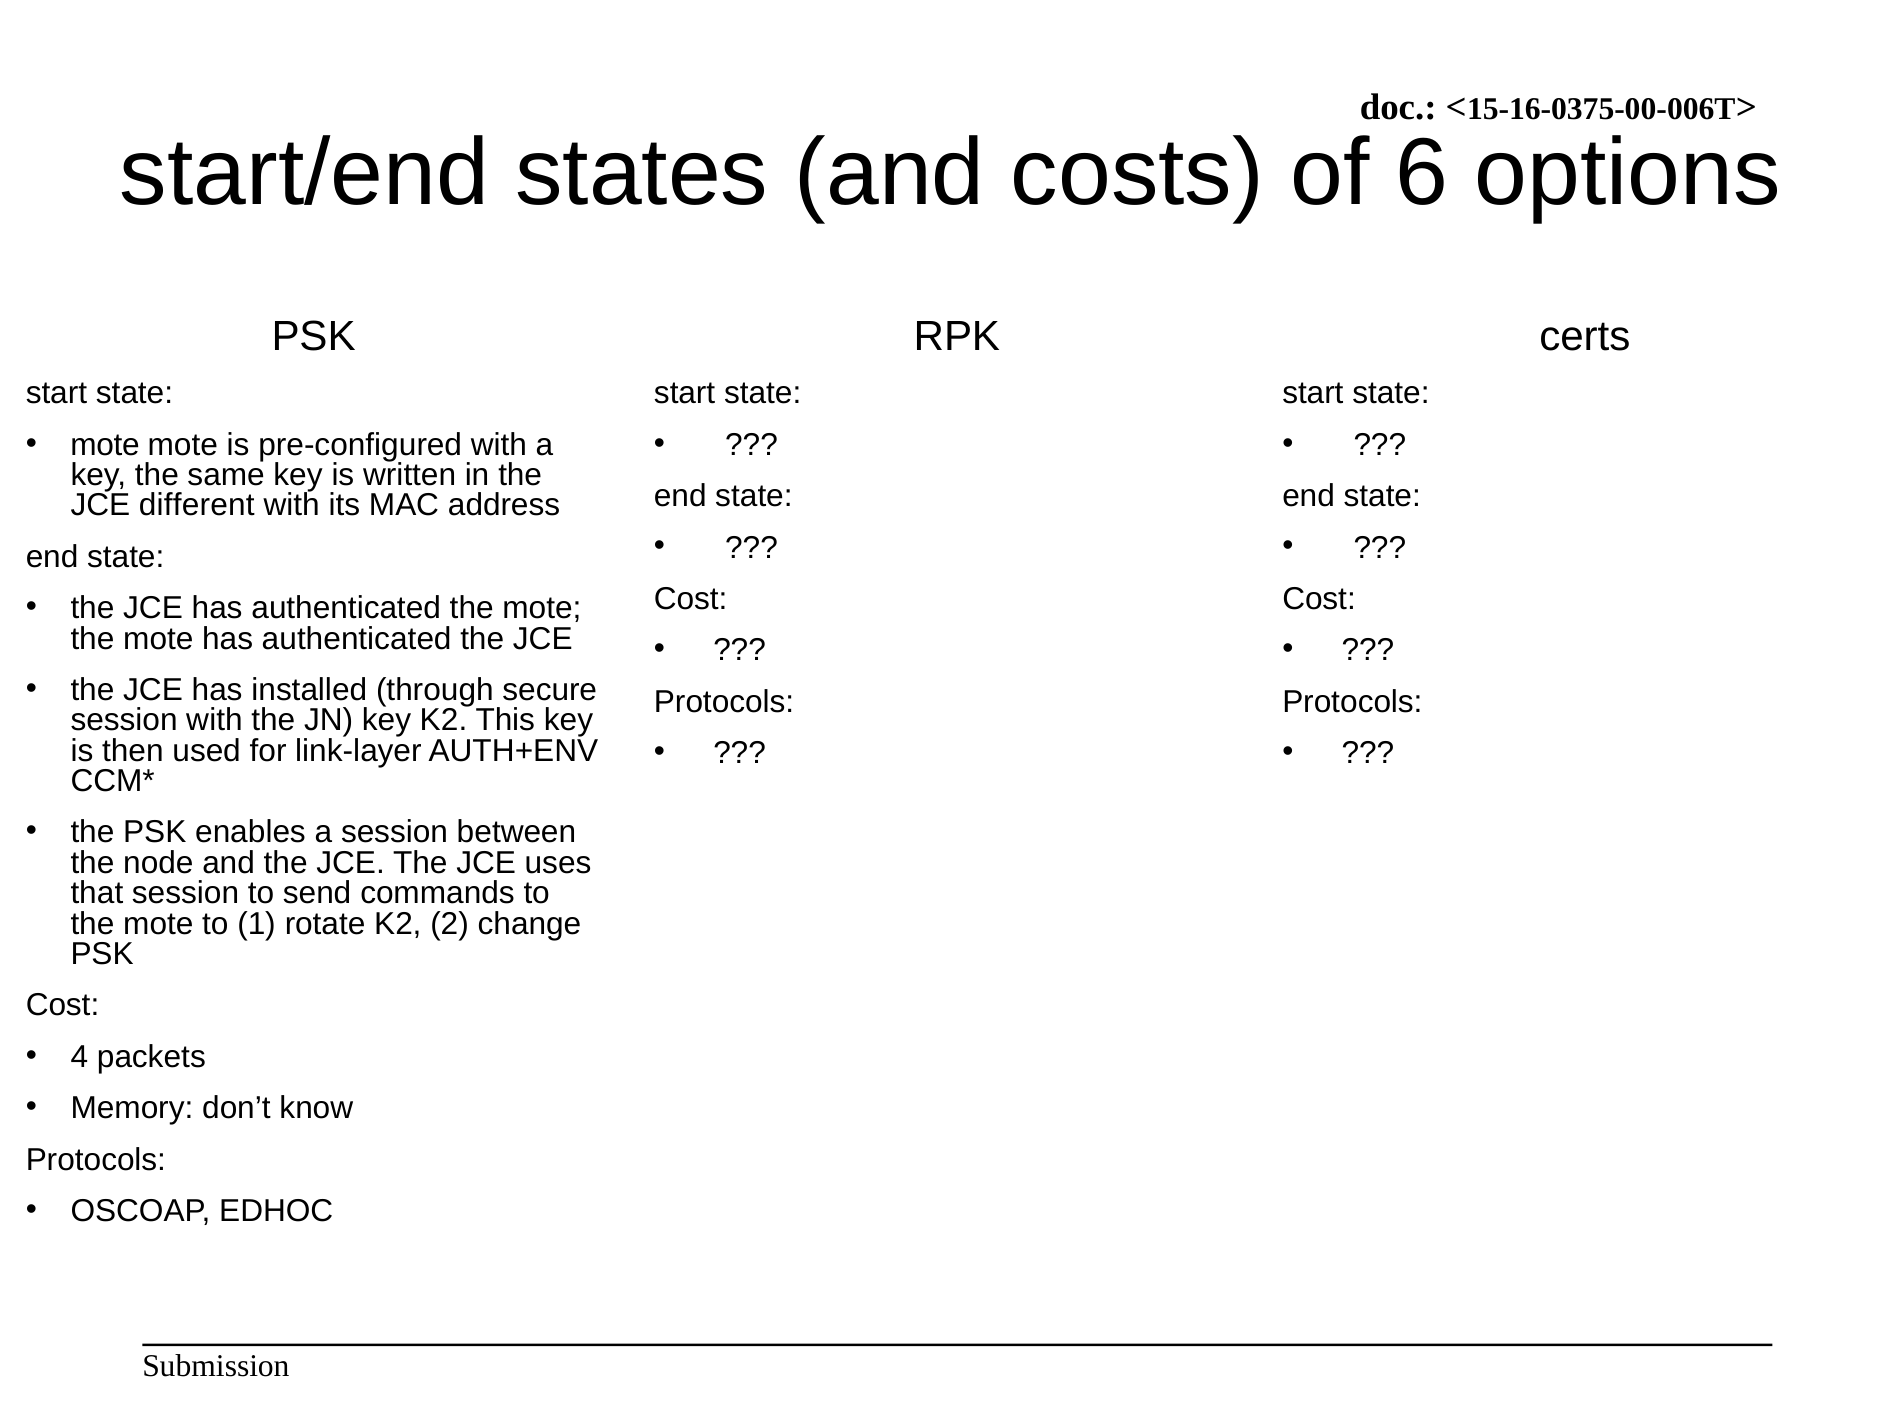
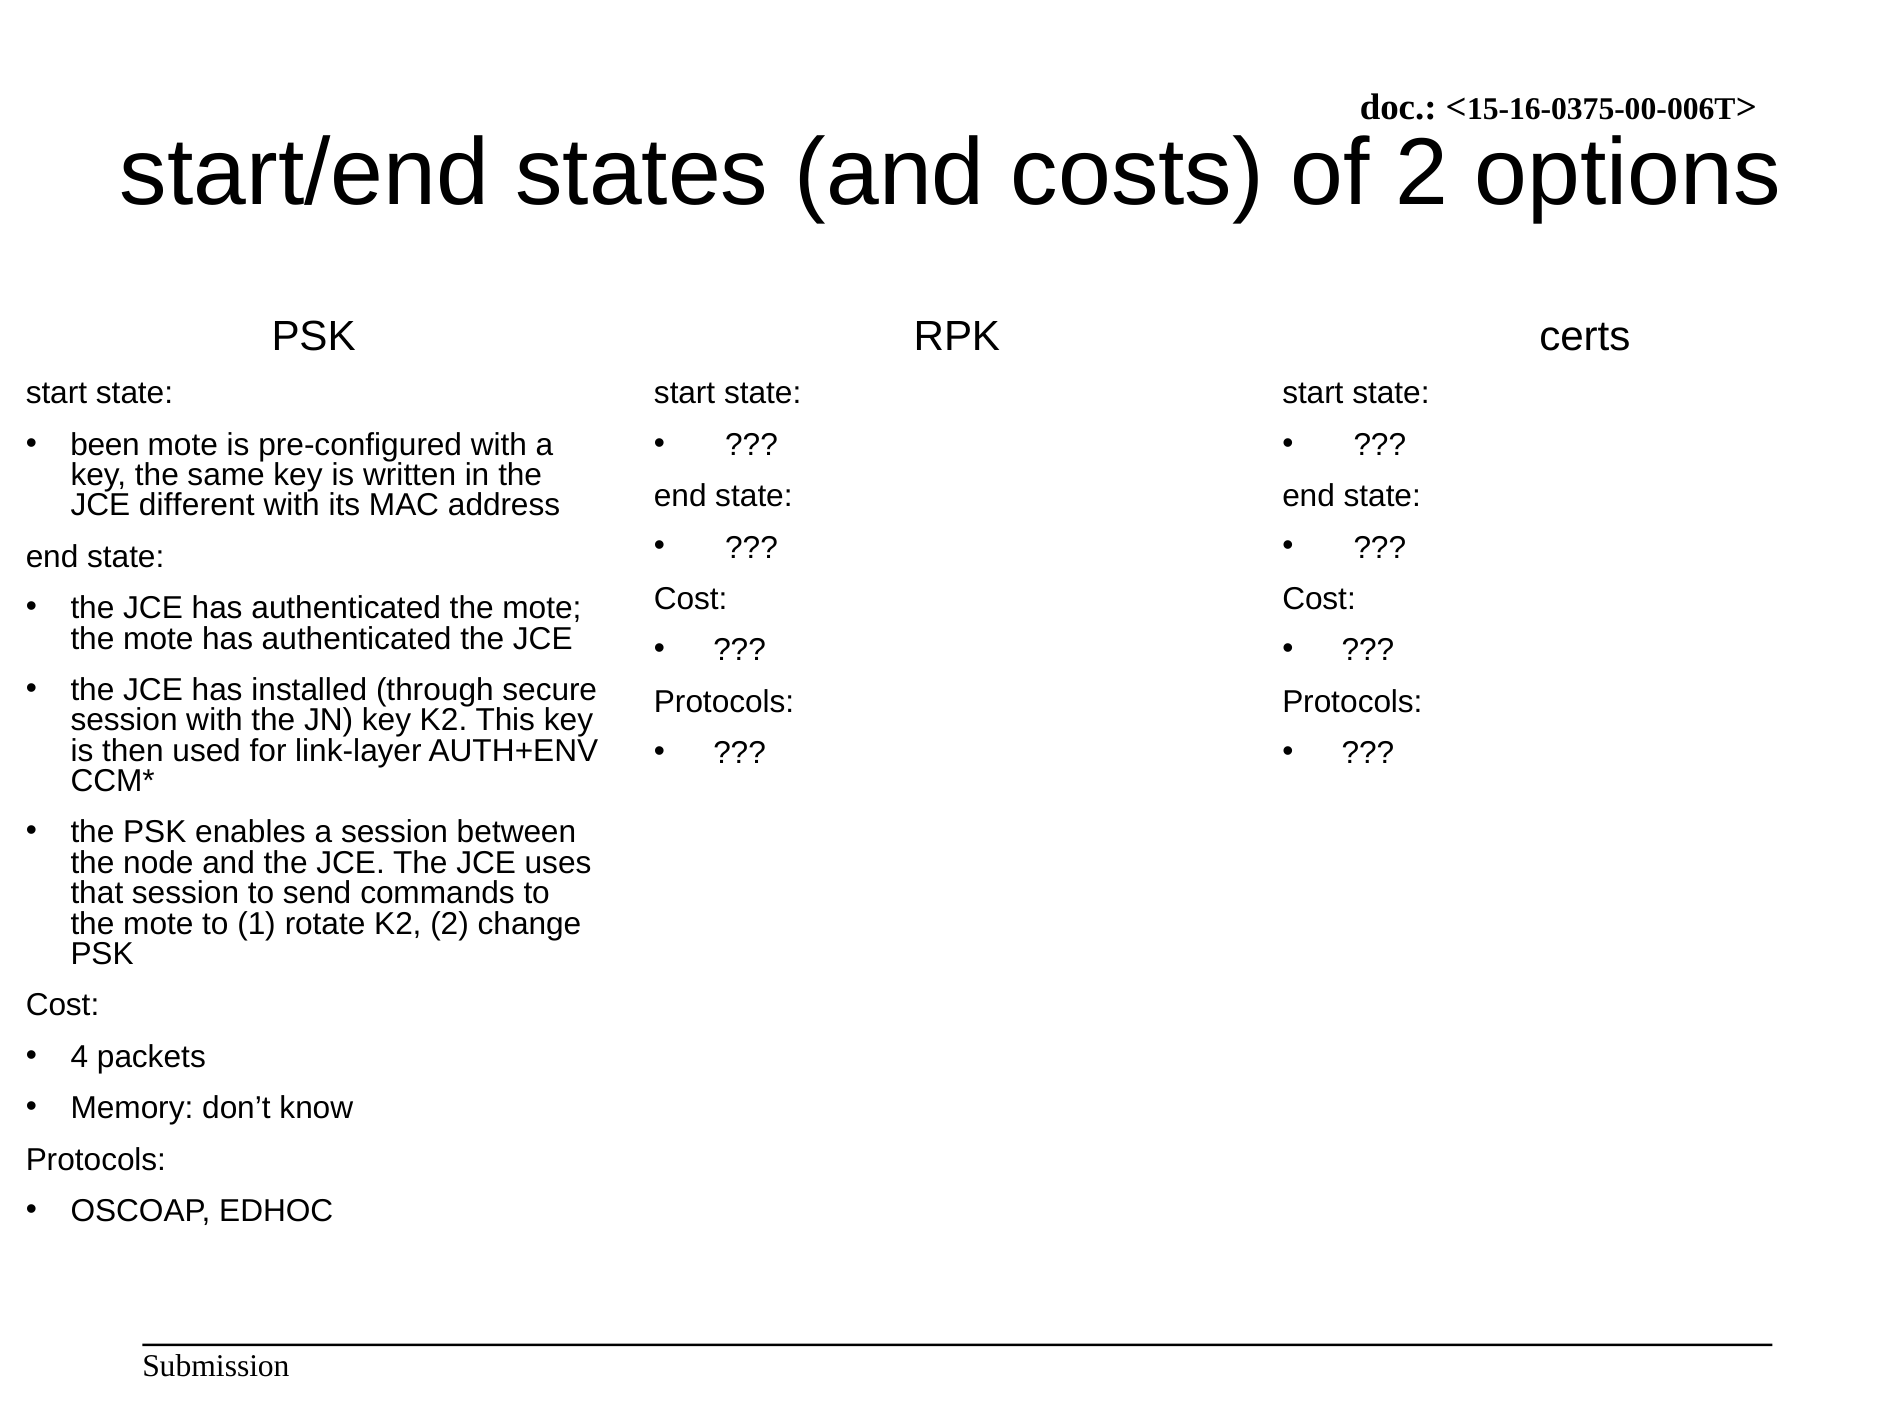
of 6: 6 -> 2
mote at (105, 445): mote -> been
